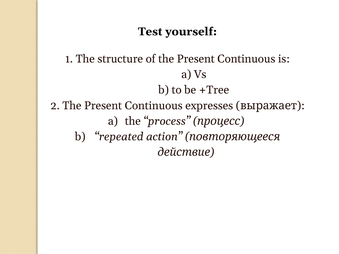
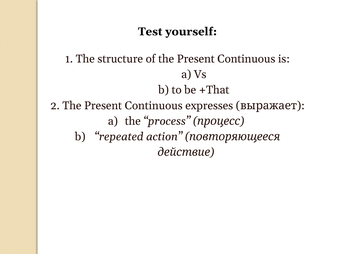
+Tree: +Tree -> +That
